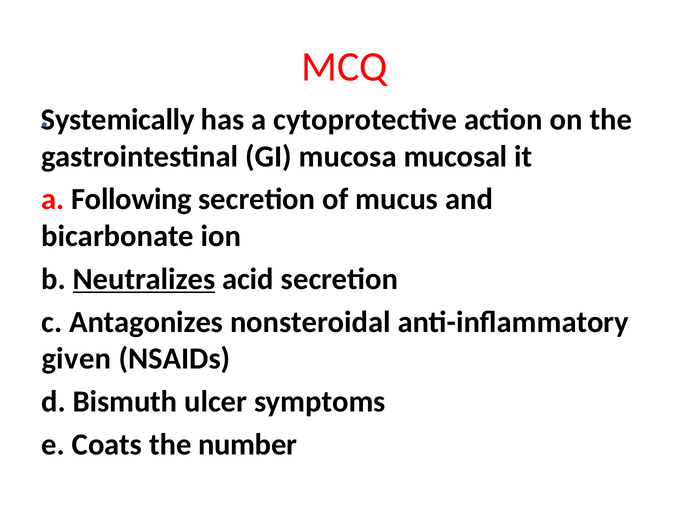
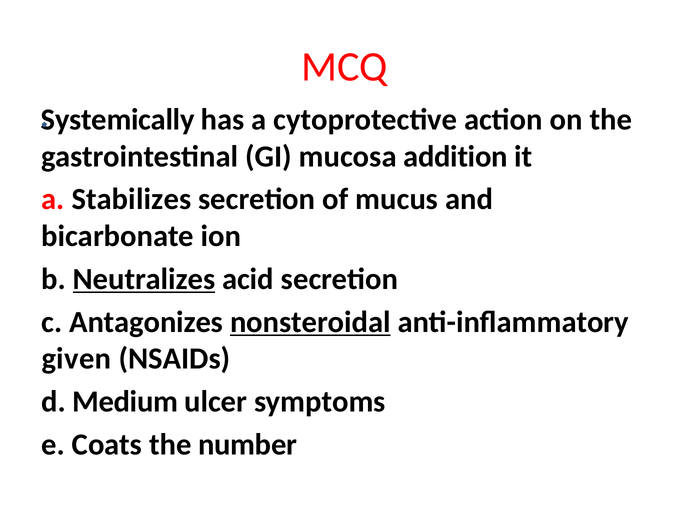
mucosal: mucosal -> addition
Following: Following -> Stabilizes
nonsteroidal underline: none -> present
Bismuth: Bismuth -> Medium
